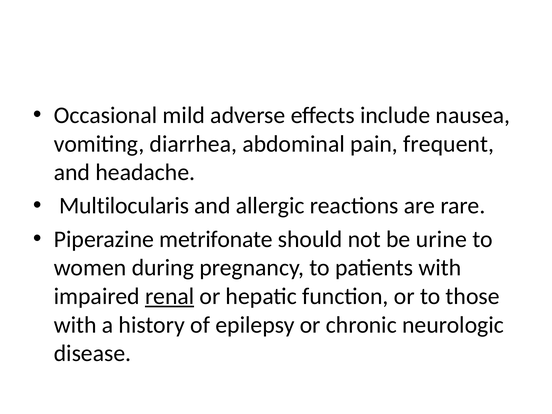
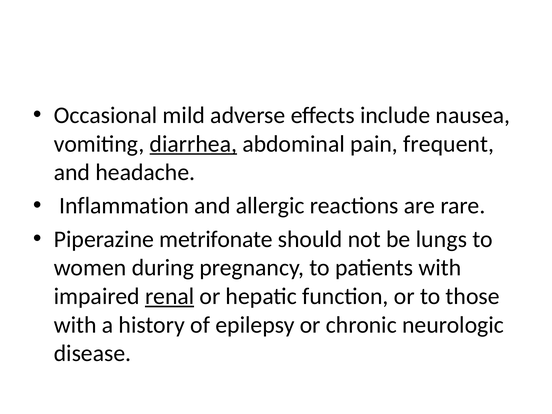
diarrhea underline: none -> present
Multilocularis: Multilocularis -> Inflammation
urine: urine -> lungs
